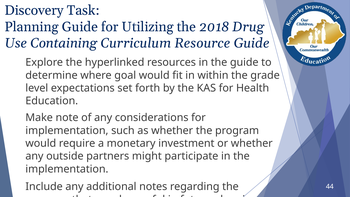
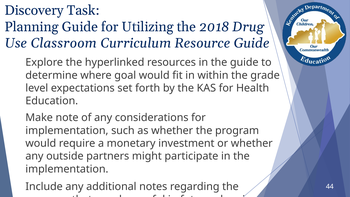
Containing: Containing -> Classroom
